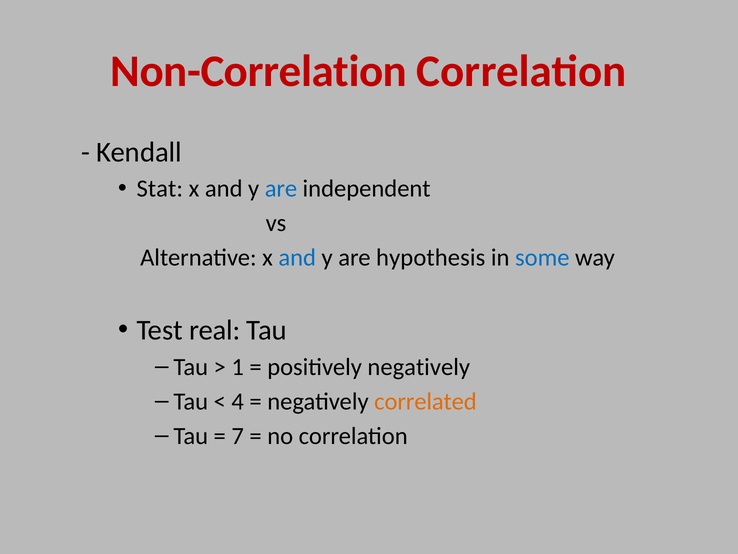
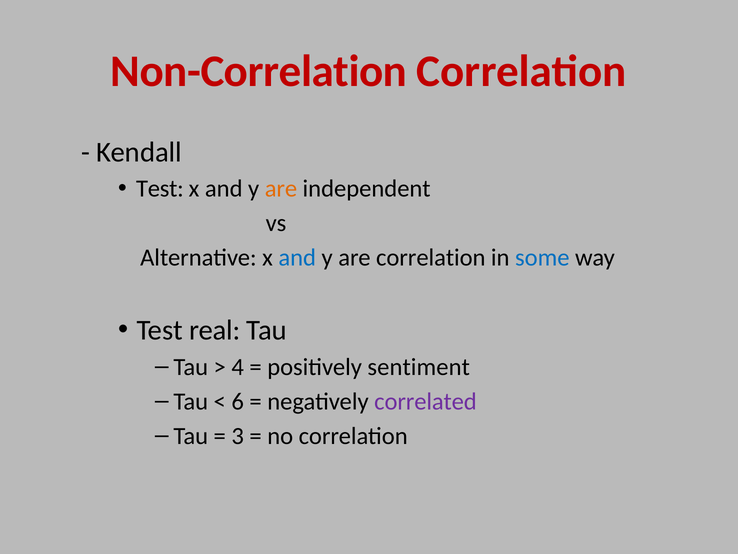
Stat at (160, 189): Stat -> Test
are at (281, 189) colour: blue -> orange
are hypothesis: hypothesis -> correlation
1: 1 -> 4
positively negatively: negatively -> sentiment
4: 4 -> 6
correlated colour: orange -> purple
7: 7 -> 3
